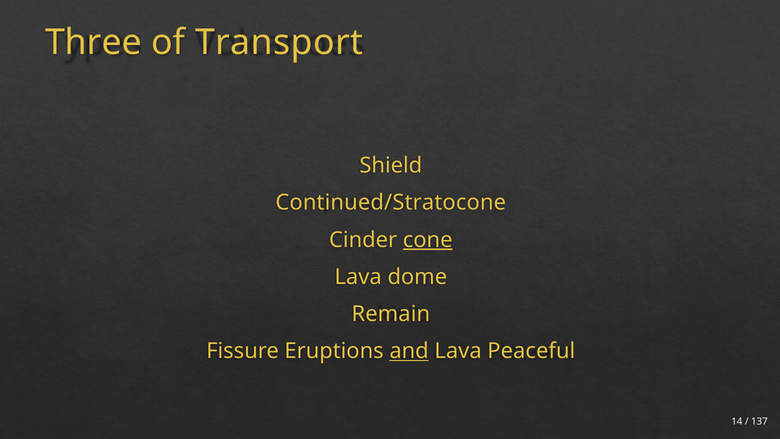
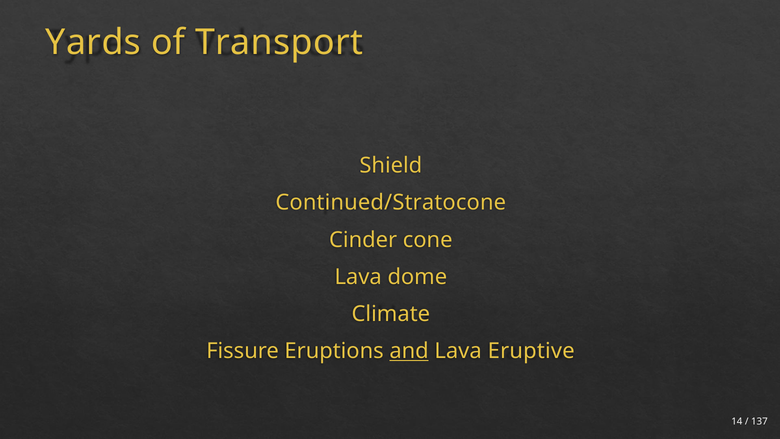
Three: Three -> Yards
cone underline: present -> none
Remain: Remain -> Climate
Peaceful: Peaceful -> Eruptive
